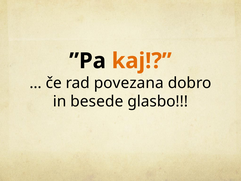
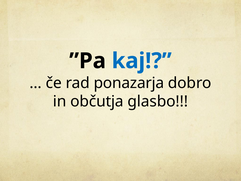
kaj colour: orange -> blue
povezana: povezana -> ponazarja
besede: besede -> občutja
